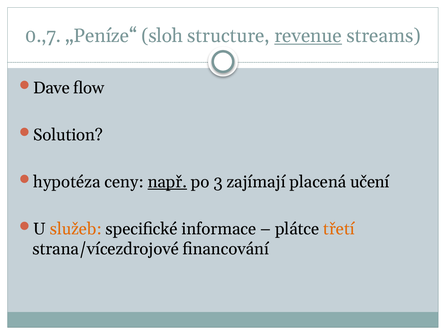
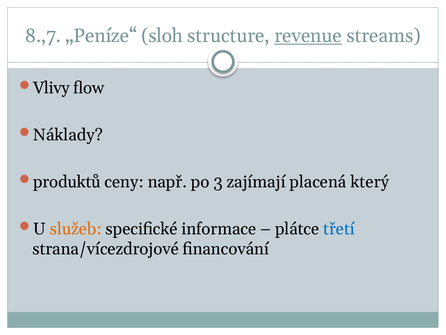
0.,7: 0.,7 -> 8.,7
Dave: Dave -> Vlivy
Solution: Solution -> Náklady
hypotéza: hypotéza -> produktů
např underline: present -> none
učení: učení -> který
třetí colour: orange -> blue
